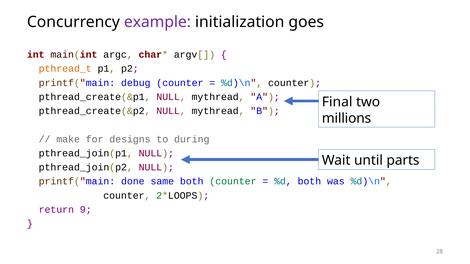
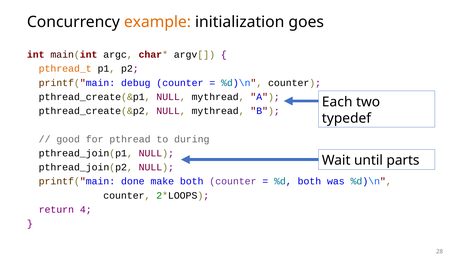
example colour: purple -> orange
Final: Final -> Each
millions: millions -> typedef
make: make -> good
designs: designs -> pthread
same: same -> make
counter at (233, 182) colour: green -> purple
9: 9 -> 4
